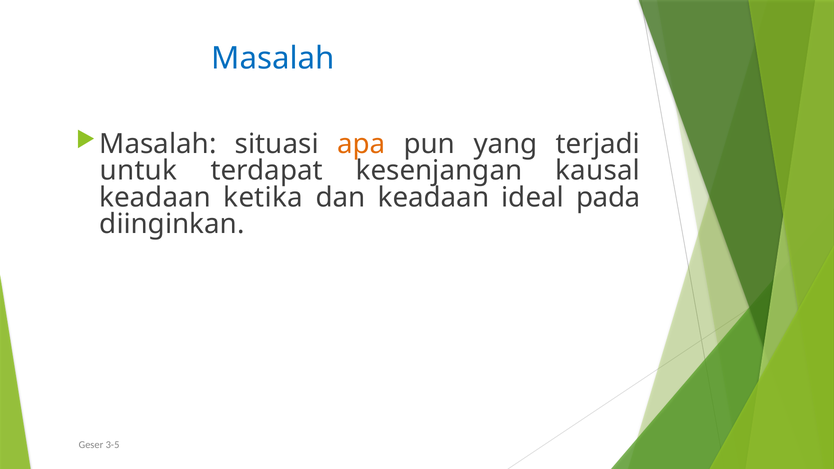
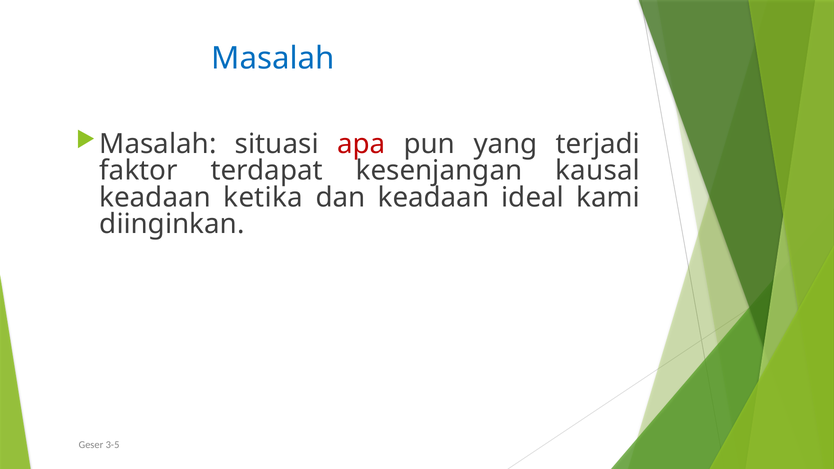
apa colour: orange -> red
untuk: untuk -> faktor
pada: pada -> kami
